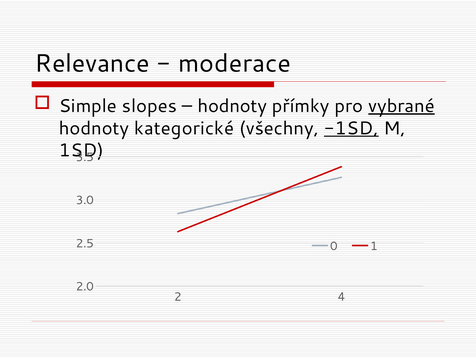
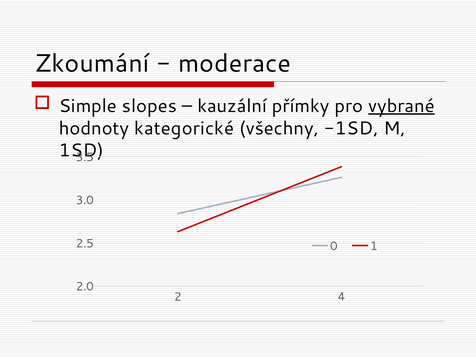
Relevance: Relevance -> Zkoumání
hodnoty at (232, 106): hodnoty -> kauzální
-1SD underline: present -> none
